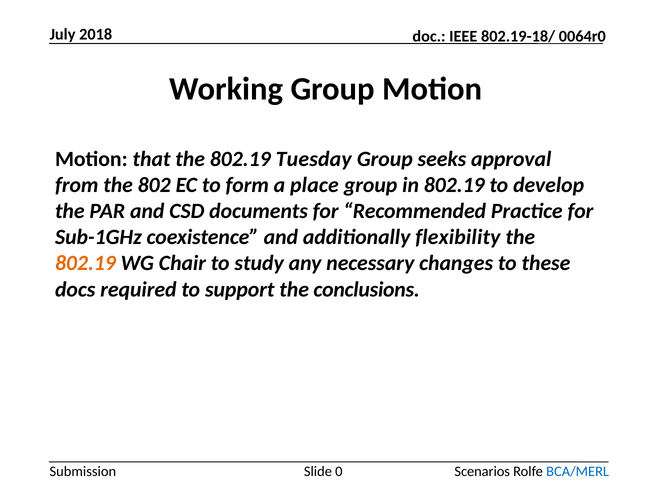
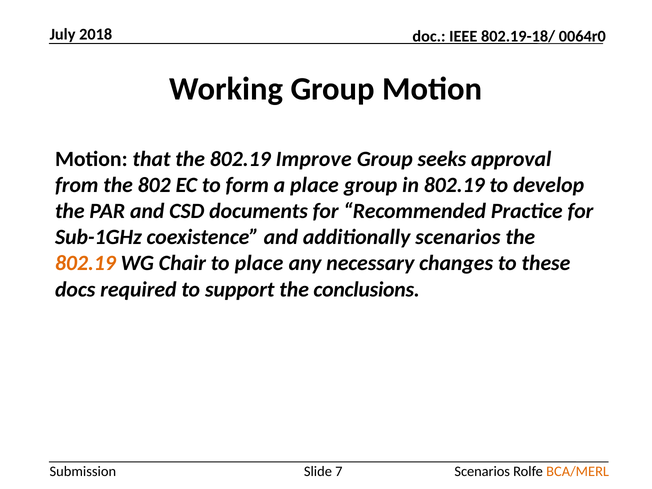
Tuesday: Tuesday -> Improve
additionally flexibility: flexibility -> scenarios
to study: study -> place
0: 0 -> 7
BCA/MERL colour: blue -> orange
